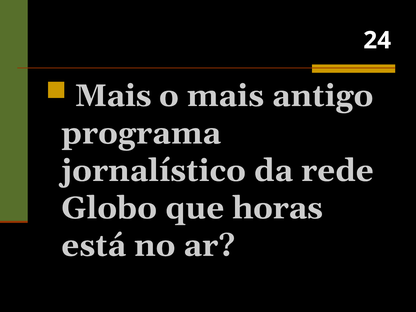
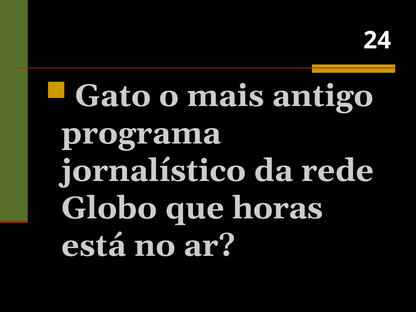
Mais at (113, 96): Mais -> Gato
